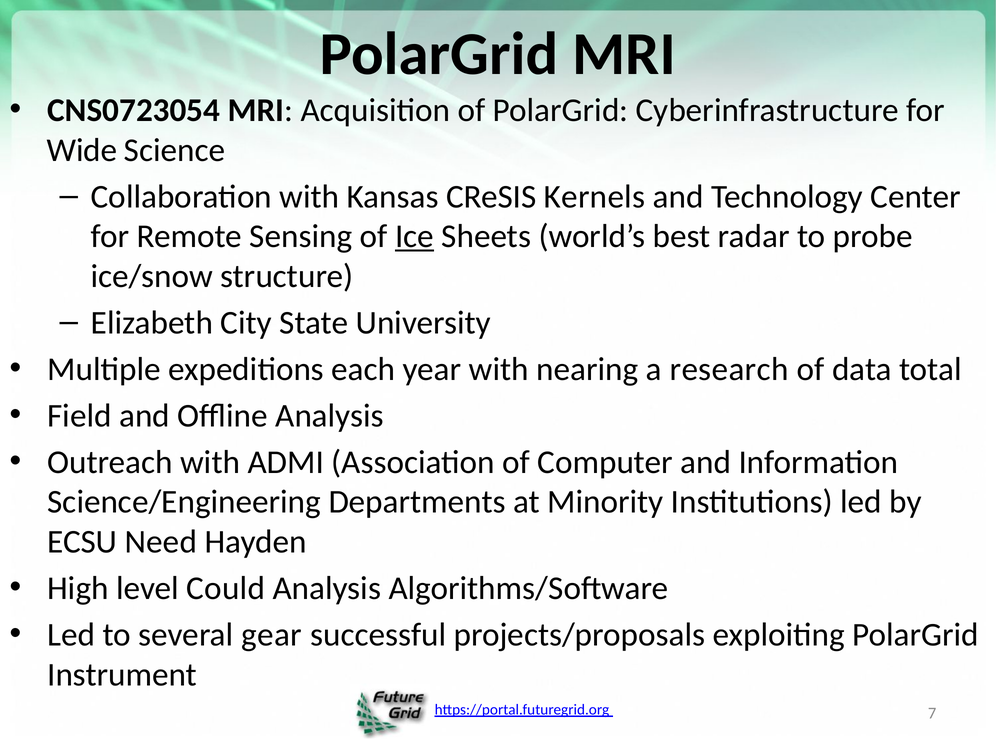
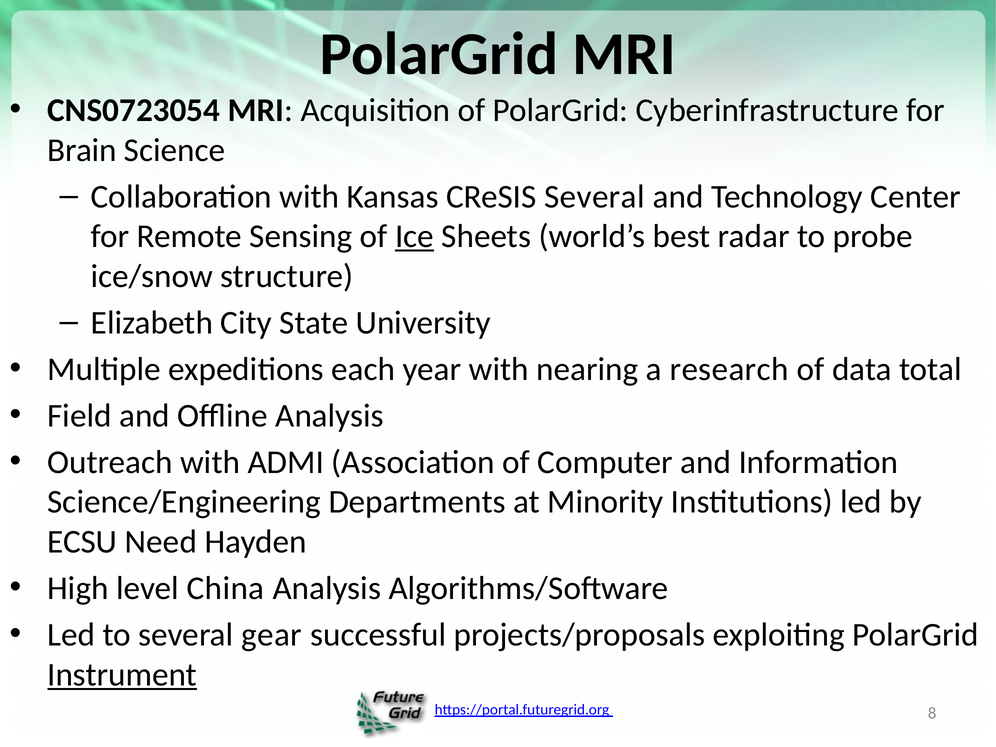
Wide: Wide -> Brain
CReSIS Kernels: Kernels -> Several
Could: Could -> China
Instrument underline: none -> present
7: 7 -> 8
